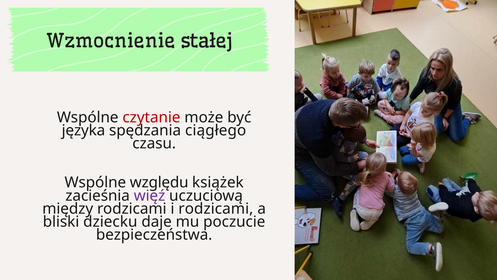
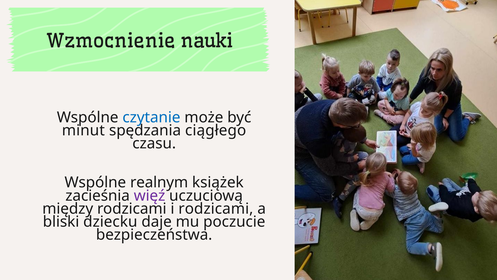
stałej: stałej -> nauki
czytanie colour: red -> blue
języka: języka -> minut
względu: względu -> realnym
